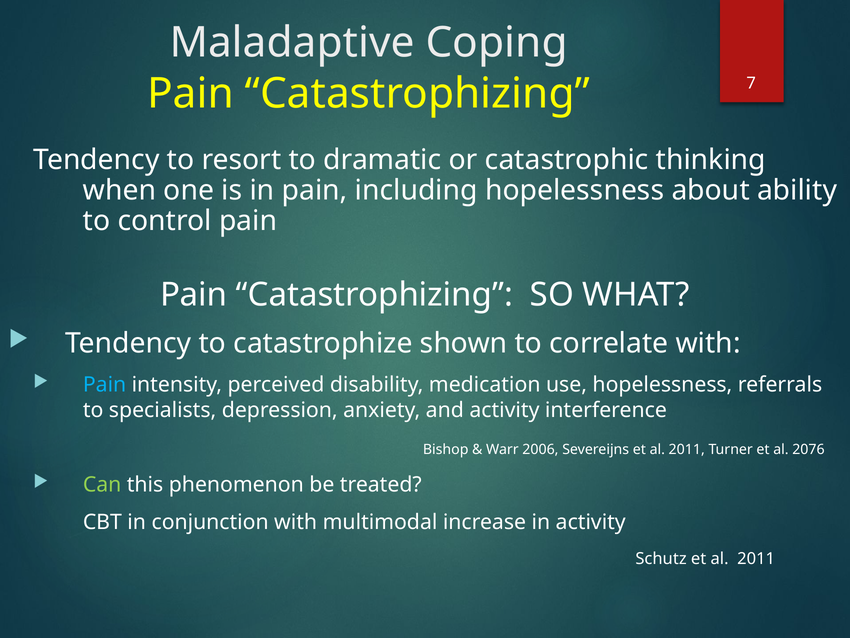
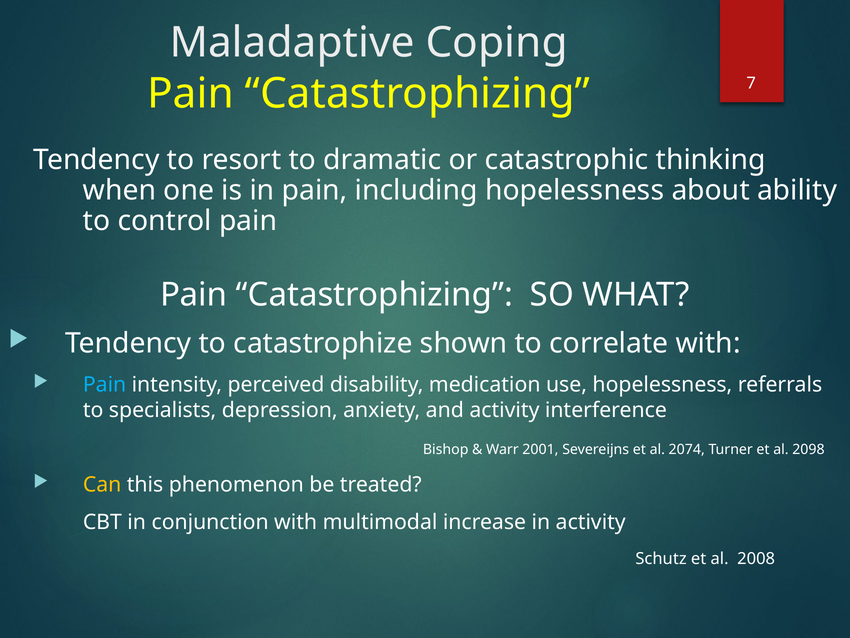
2006: 2006 -> 2001
Severeijns et al 2011: 2011 -> 2074
2076: 2076 -> 2098
Can colour: light green -> yellow
Schutz et al 2011: 2011 -> 2008
